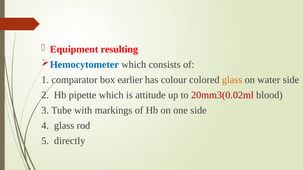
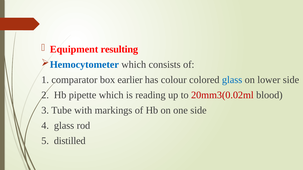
glass at (232, 80) colour: orange -> blue
water: water -> lower
attitude: attitude -> reading
directly: directly -> distilled
